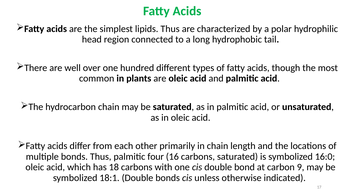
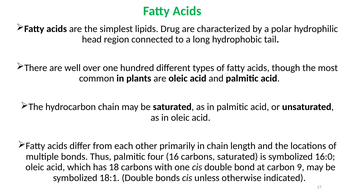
lipids Thus: Thus -> Drug
